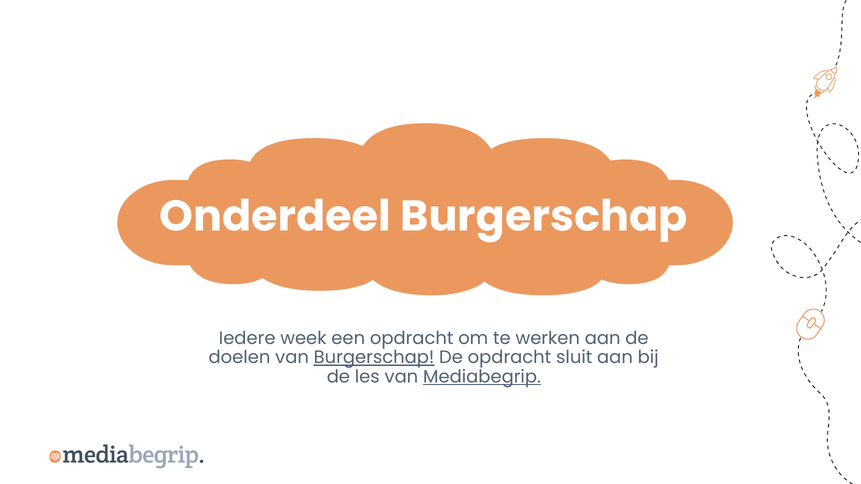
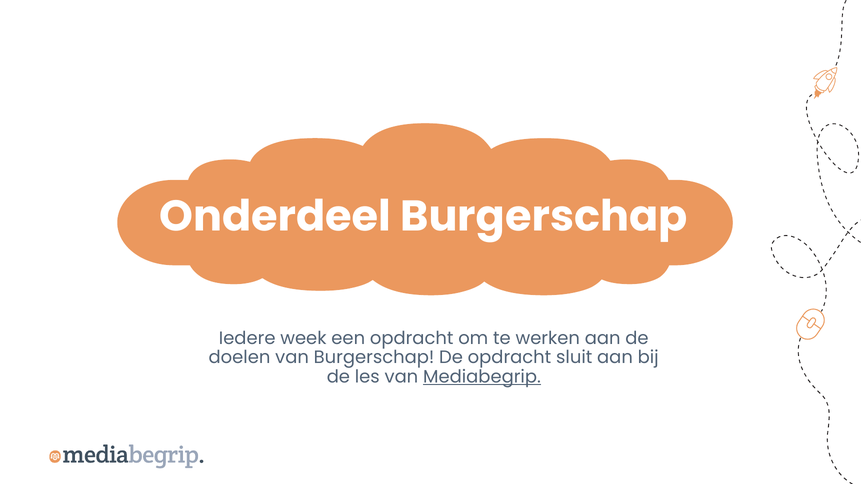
Burgerschap at (374, 358) underline: present -> none
